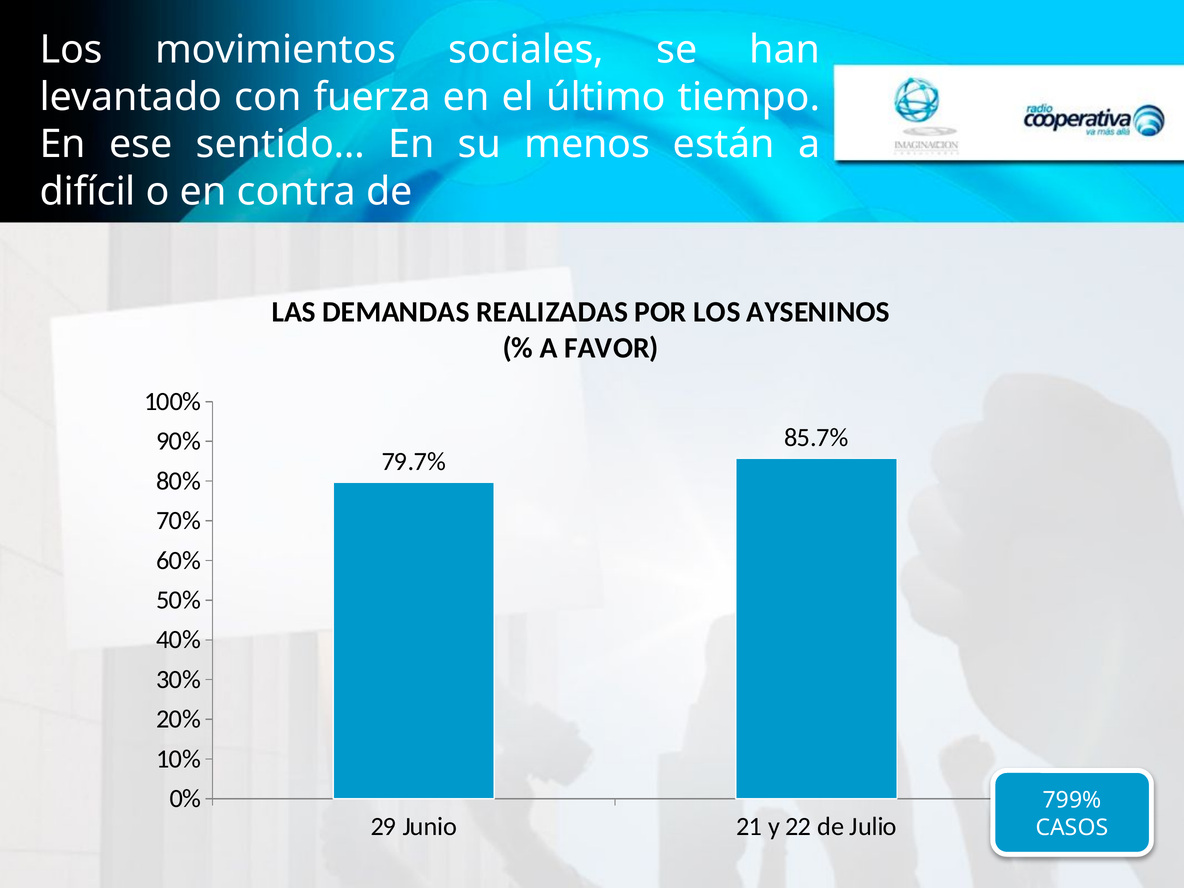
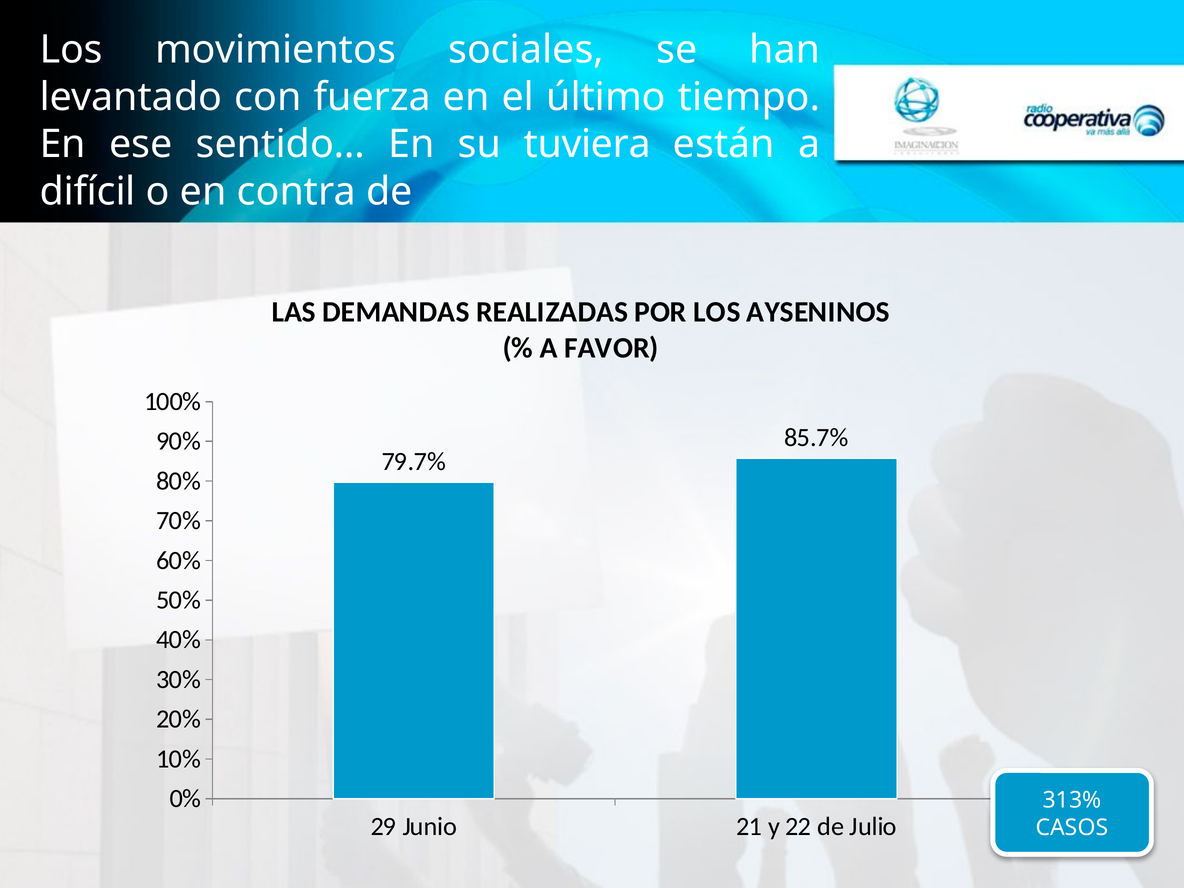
menos: menos -> tuviera
799%: 799% -> 313%
